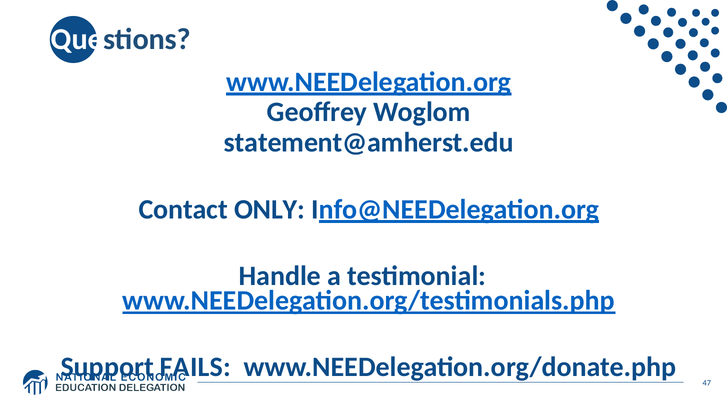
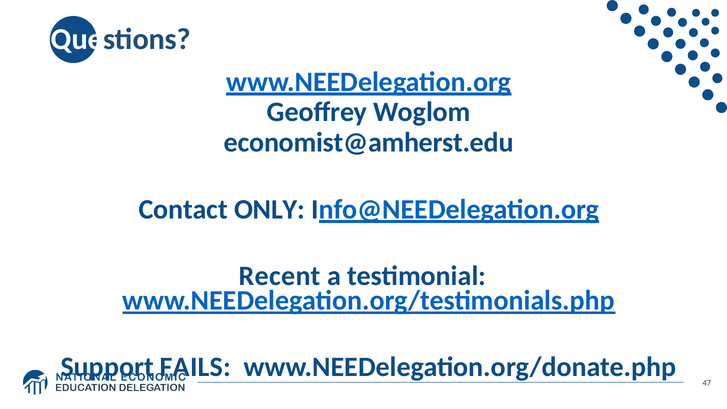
statement@amherst.edu: statement@amherst.edu -> economist@amherst.edu
Handle: Handle -> Recent
